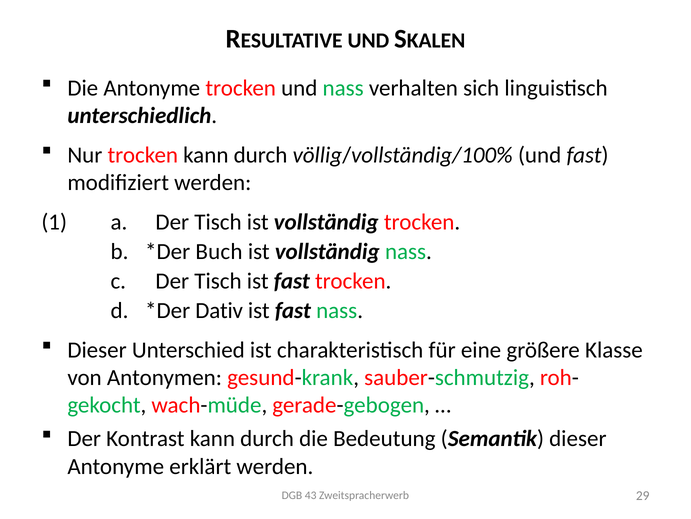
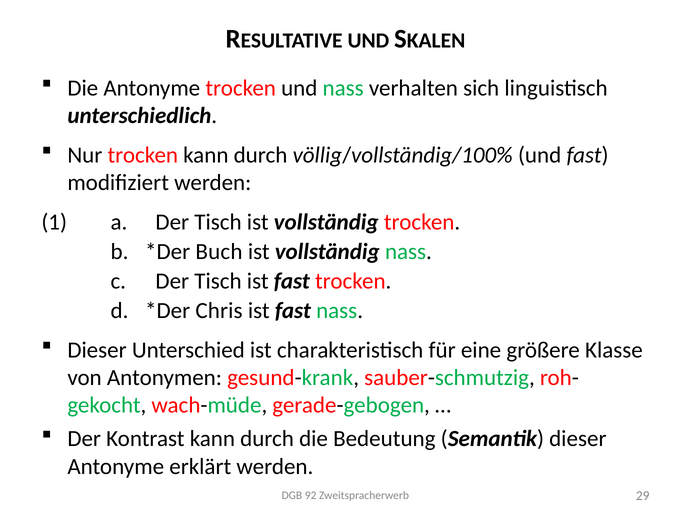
Dativ: Dativ -> Chris
43: 43 -> 92
